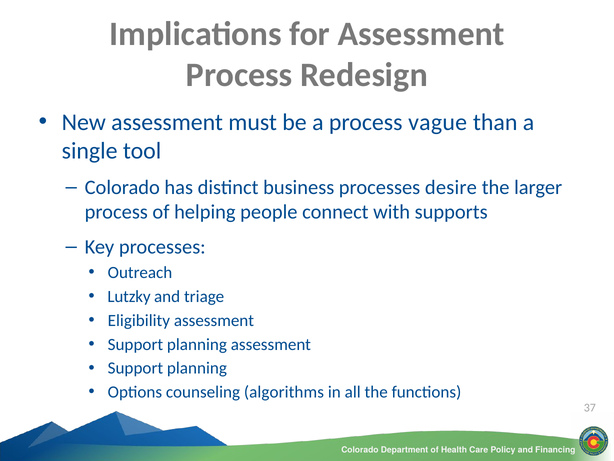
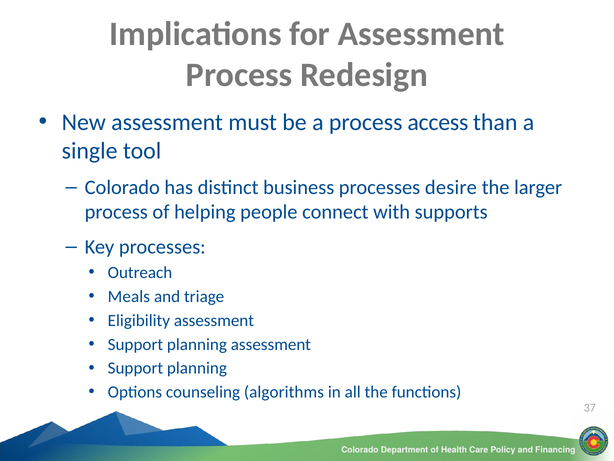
vague: vague -> access
Lutzky: Lutzky -> Meals
